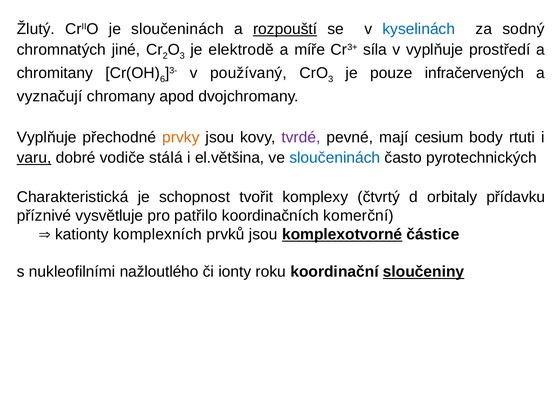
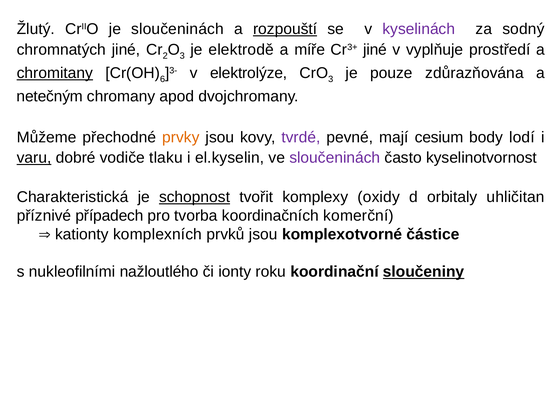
kyselinách colour: blue -> purple
Cr3+ síla: síla -> jiné
chromitany underline: none -> present
používaný: používaný -> elektrolýze
infračervených: infračervených -> zdůrazňována
vyznačují: vyznačují -> netečným
Vyplňuje at (47, 137): Vyplňuje -> Můžeme
rtuti: rtuti -> lodí
stálá: stálá -> tlaku
el.většina: el.většina -> el.kyselin
sloučeninách at (335, 158) colour: blue -> purple
pyrotechnických: pyrotechnických -> kyselinotvornost
schopnost underline: none -> present
čtvrtý: čtvrtý -> oxidy
přídavku: přídavku -> uhličitan
vysvětluje: vysvětluje -> případech
patřilo: patřilo -> tvorba
komplexotvorné underline: present -> none
